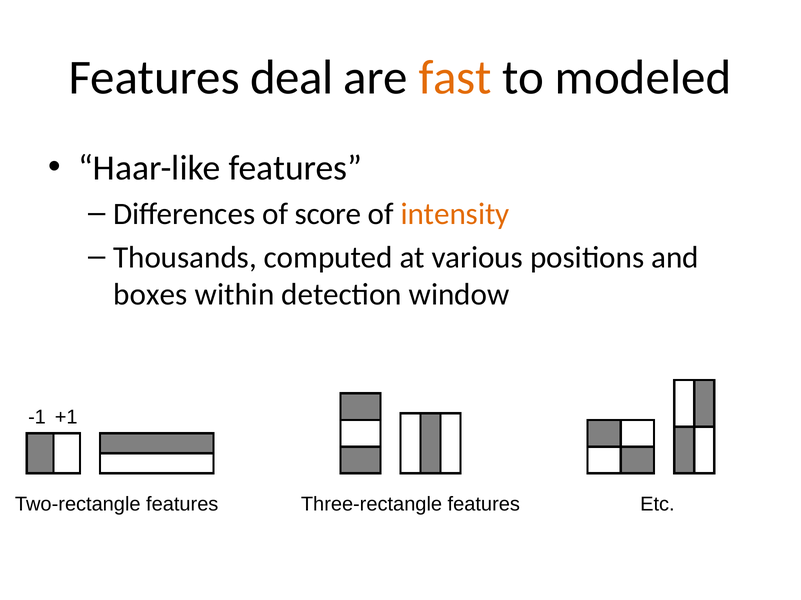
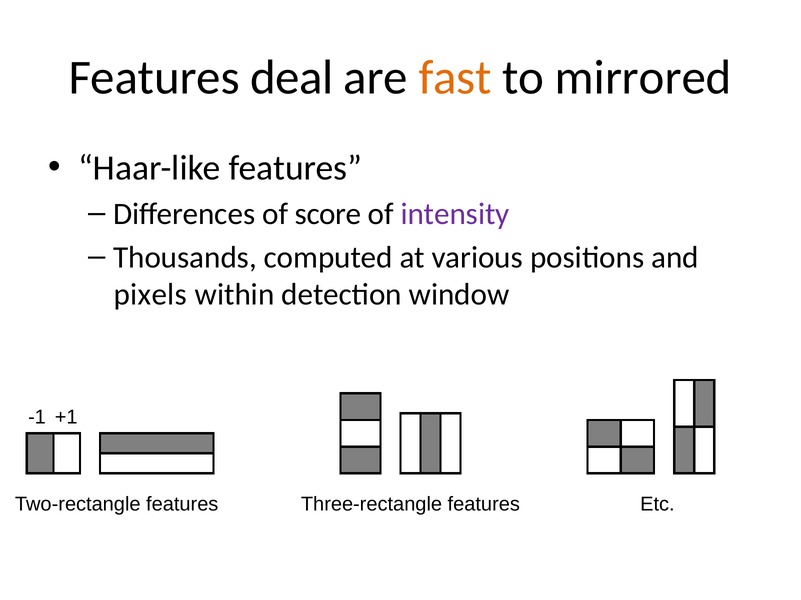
modeled: modeled -> mirrored
intensity colour: orange -> purple
boxes: boxes -> pixels
